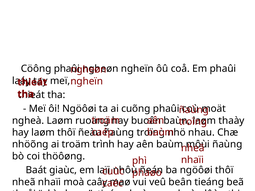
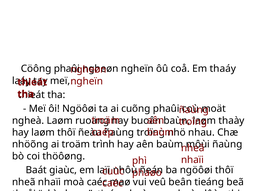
Em phaûi: phaûi -> thaáy
moà caây: caây -> caéc
